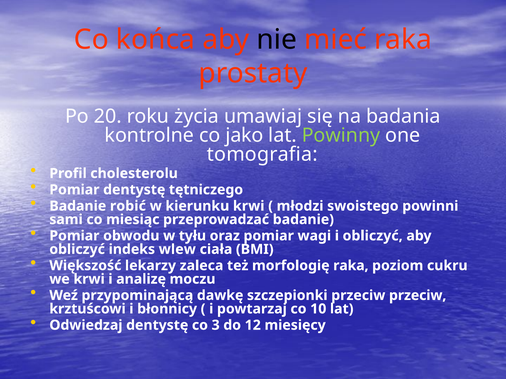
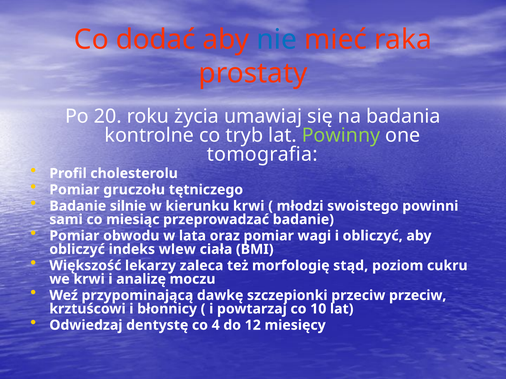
końca: końca -> dodać
nie colour: black -> blue
jako: jako -> tryb
Pomiar dentystę: dentystę -> gruczołu
robić: robić -> silnie
tyłu: tyłu -> lata
morfologię raka: raka -> stąd
3: 3 -> 4
